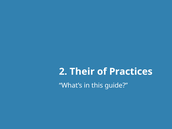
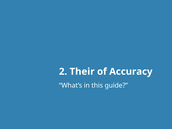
Practices: Practices -> Accuracy
